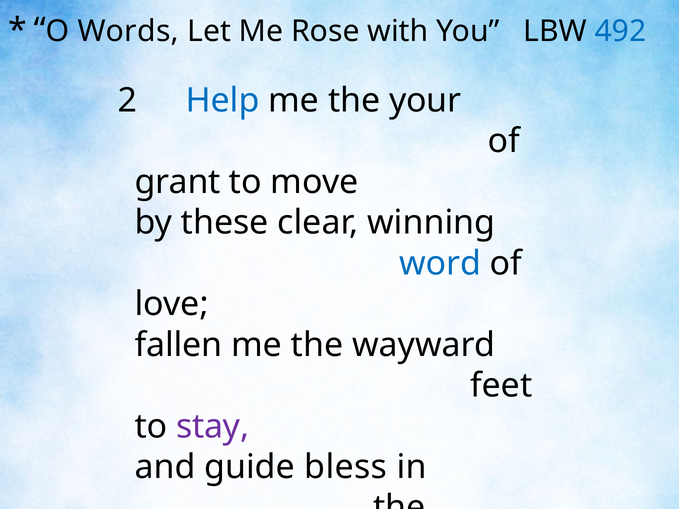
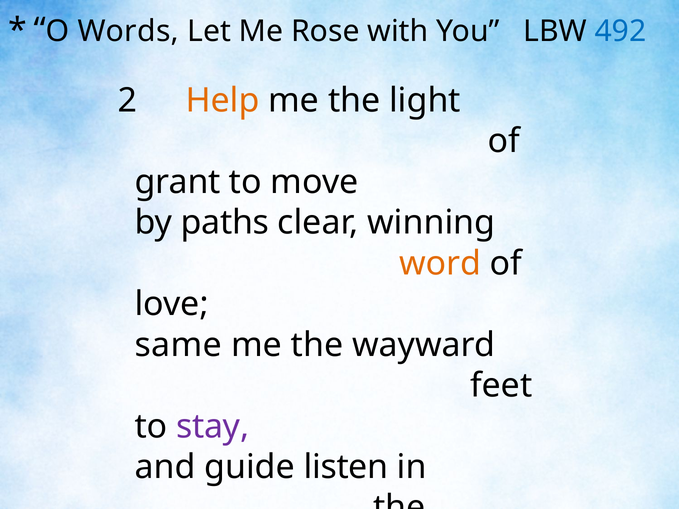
Help colour: blue -> orange
your: your -> light
these: these -> paths
word colour: blue -> orange
fallen: fallen -> same
bless: bless -> listen
